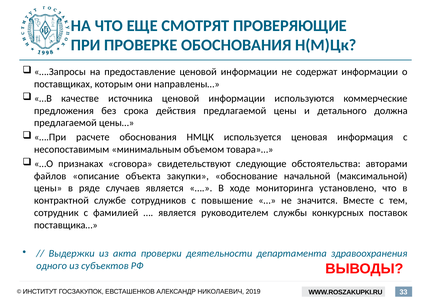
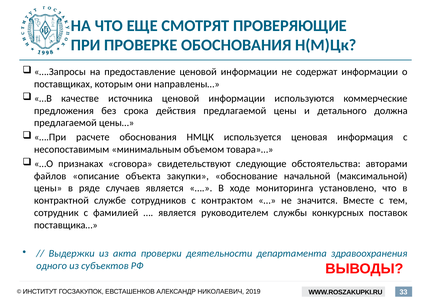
повышение: повышение -> контрактом
